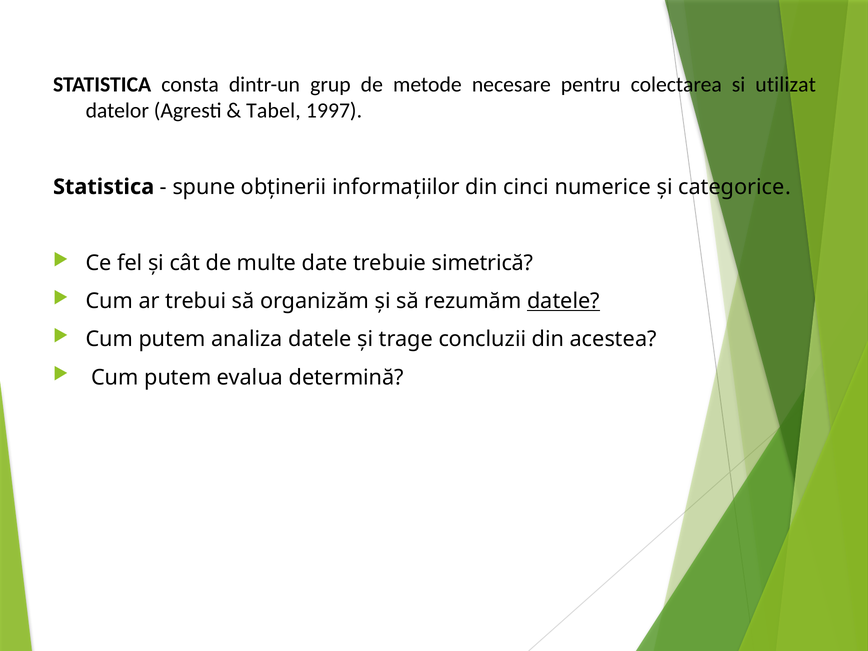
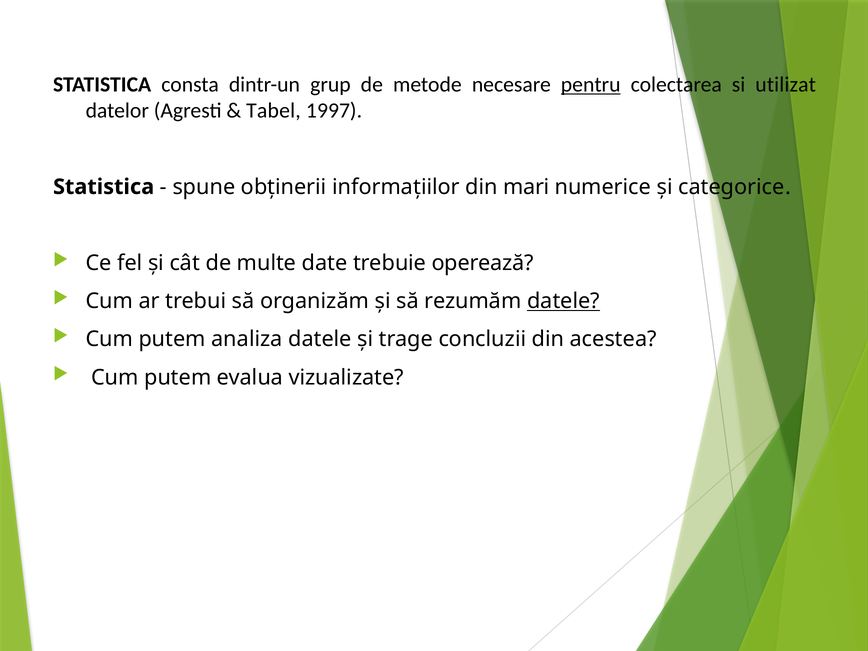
pentru underline: none -> present
cinci: cinci -> mari
simetrică: simetrică -> operează
determină: determină -> vizualizate
